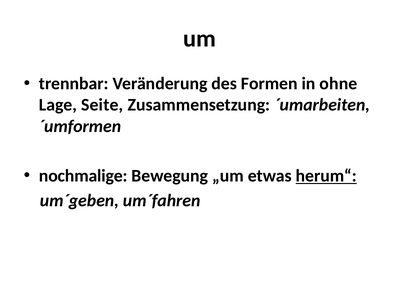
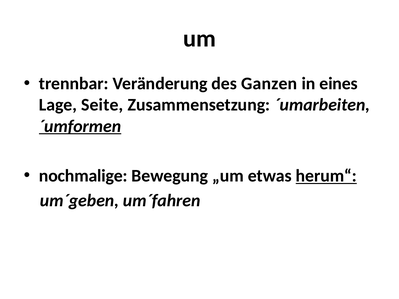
Formen: Formen -> Ganzen
ohne: ohne -> eines
´umformen underline: none -> present
